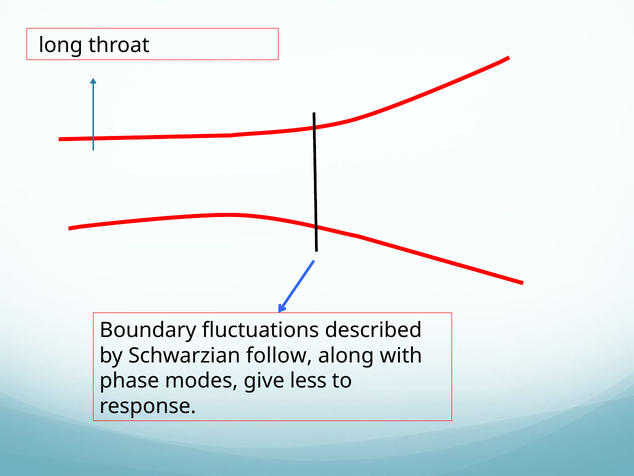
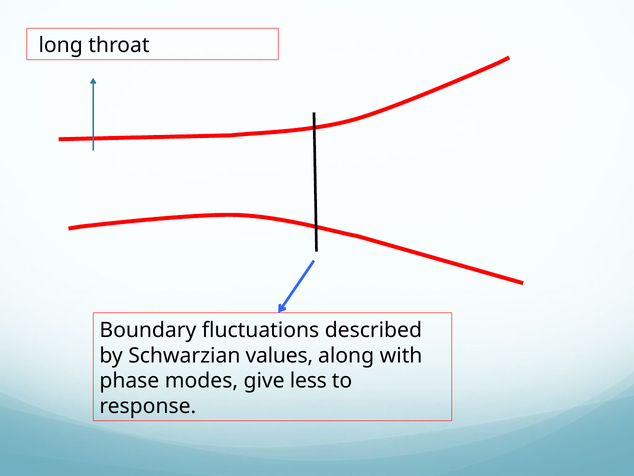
follow: follow -> values
